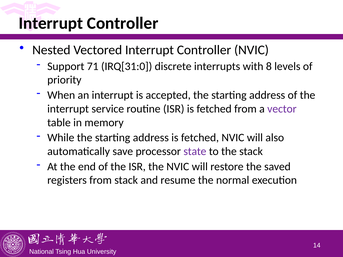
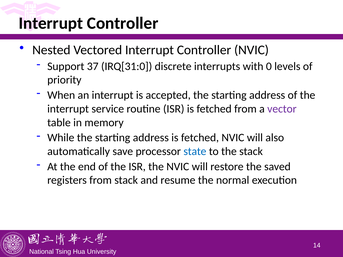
71: 71 -> 37
8: 8 -> 0
state colour: purple -> blue
